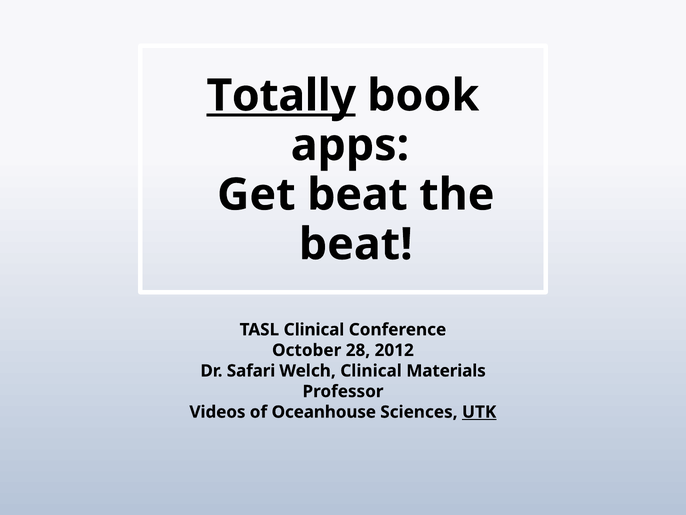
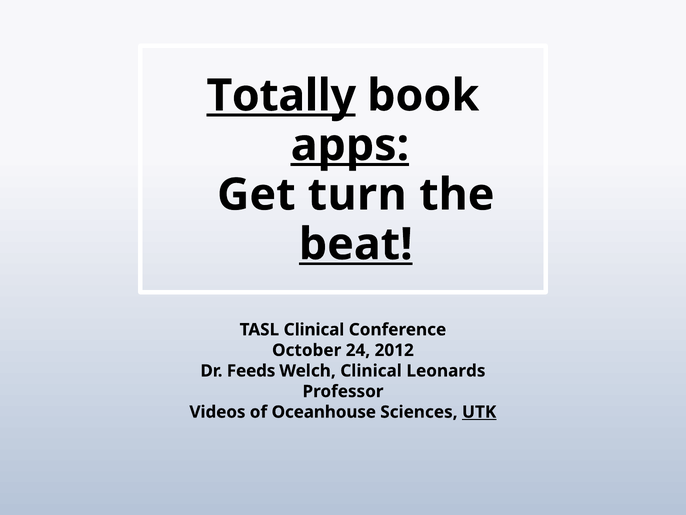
apps underline: none -> present
Get beat: beat -> turn
beat at (356, 244) underline: none -> present
28: 28 -> 24
Safari: Safari -> Feeds
Materials: Materials -> Leonards
